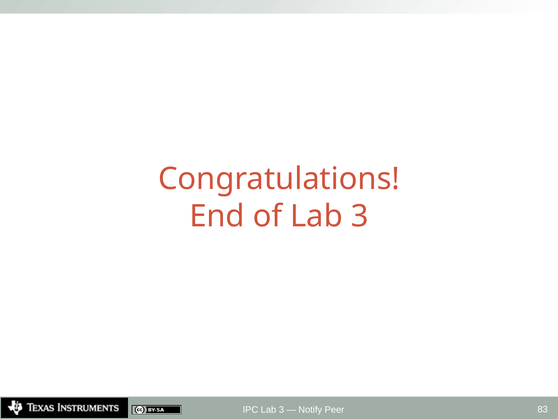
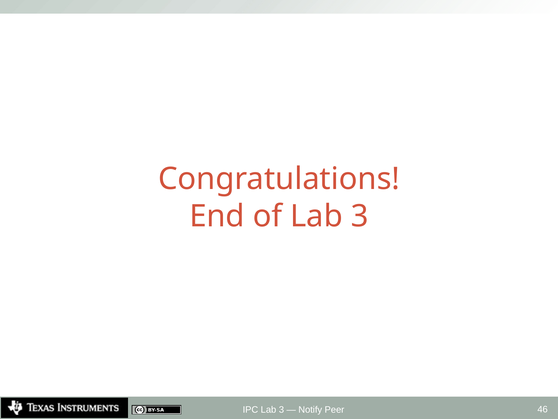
83: 83 -> 46
